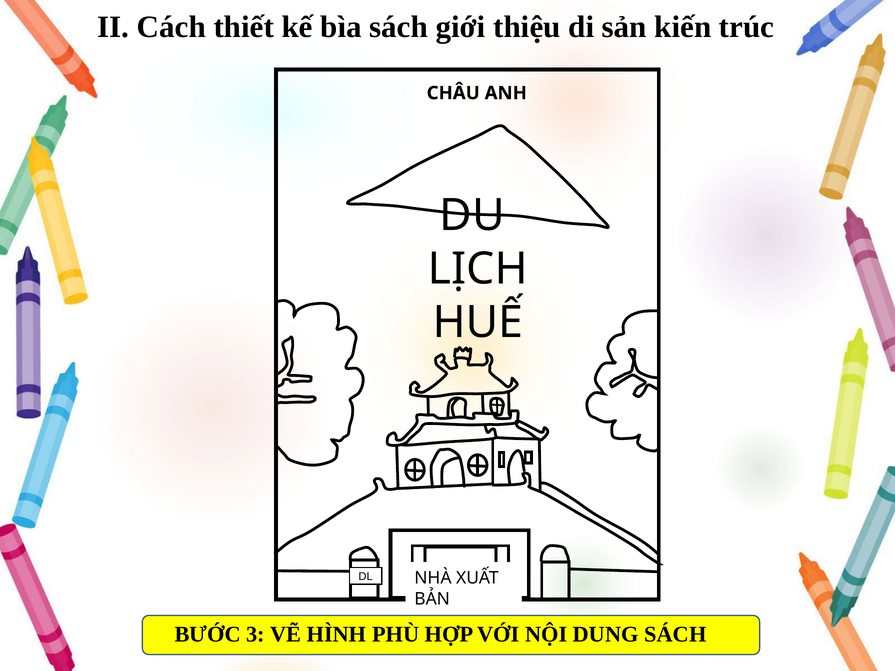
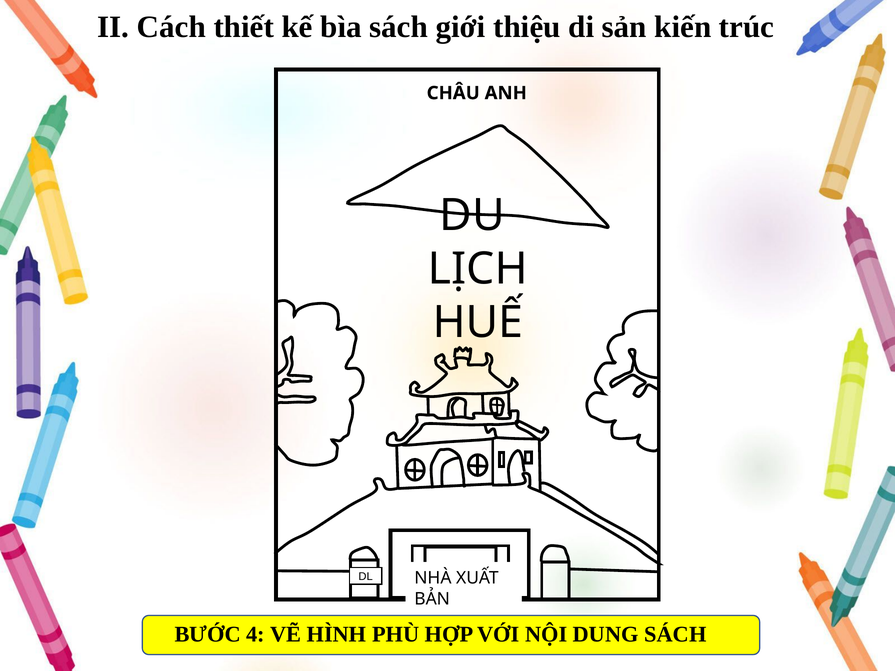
3: 3 -> 4
